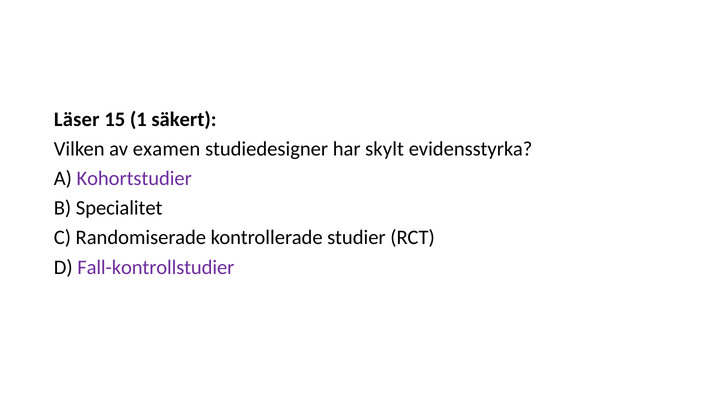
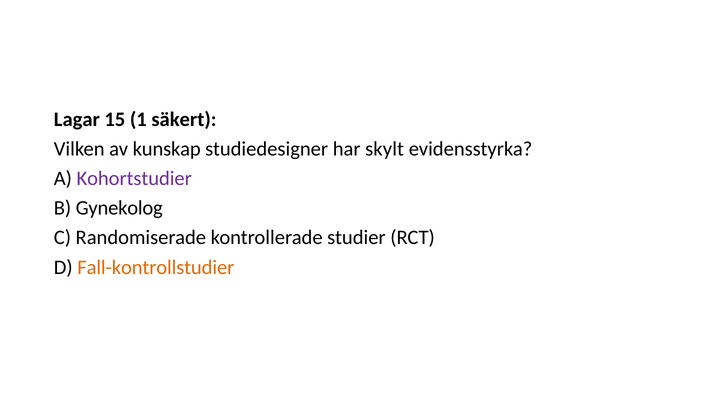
Läser: Läser -> Lagar
examen: examen -> kunskap
Specialitet: Specialitet -> Gynekolog
Fall-kontrollstudier colour: purple -> orange
